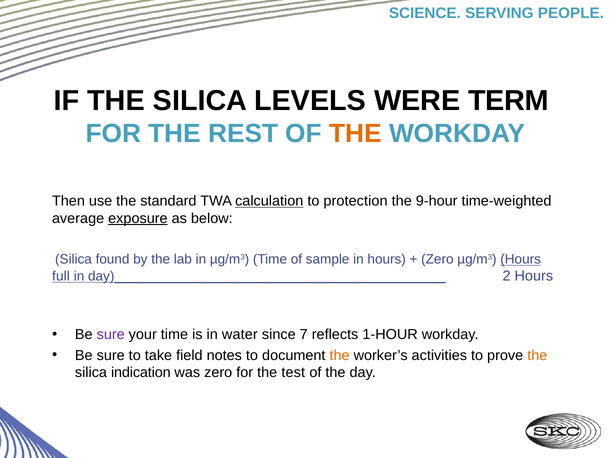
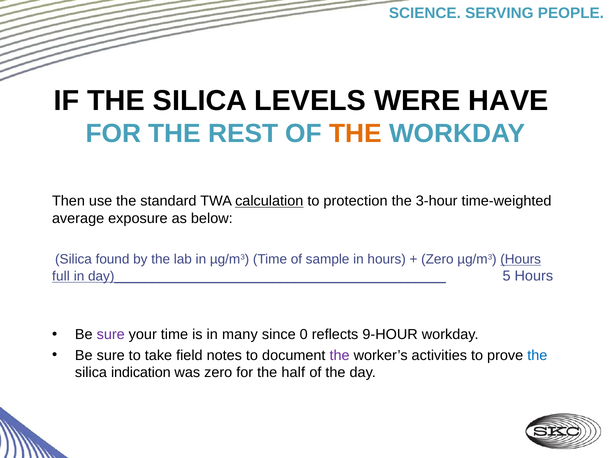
TERM: TERM -> HAVE
9-hour: 9-hour -> 3-hour
exposure underline: present -> none
2: 2 -> 5
water: water -> many
7: 7 -> 0
1-HOUR: 1-HOUR -> 9-HOUR
the at (340, 356) colour: orange -> purple
the at (537, 356) colour: orange -> blue
test: test -> half
